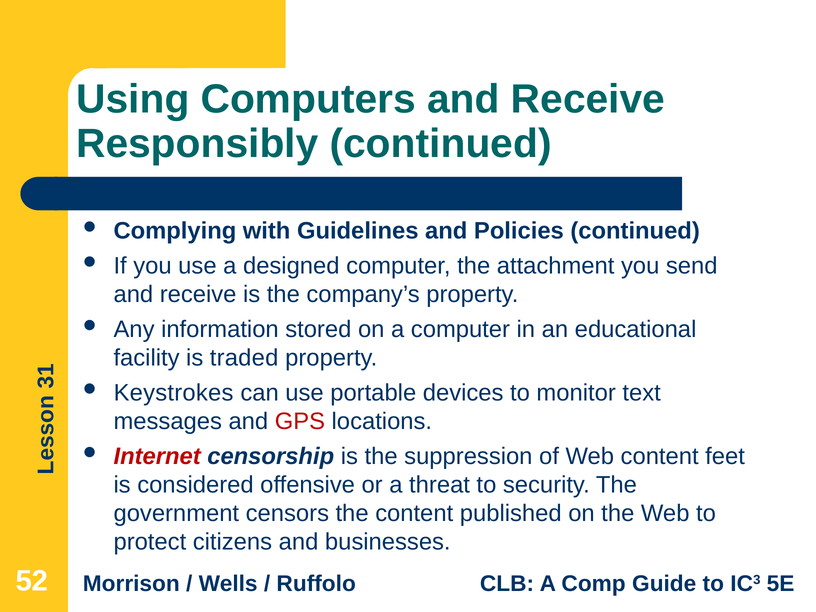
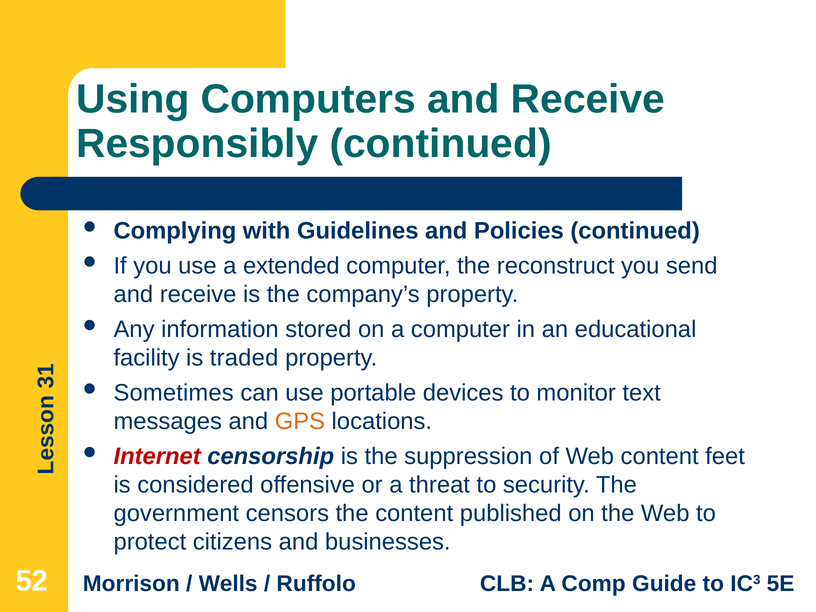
designed: designed -> extended
attachment: attachment -> reconstruct
Keystrokes: Keystrokes -> Sometimes
GPS colour: red -> orange
